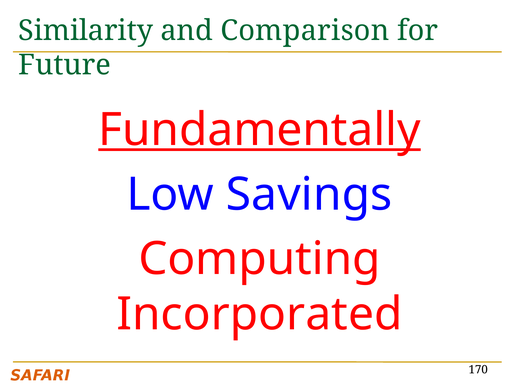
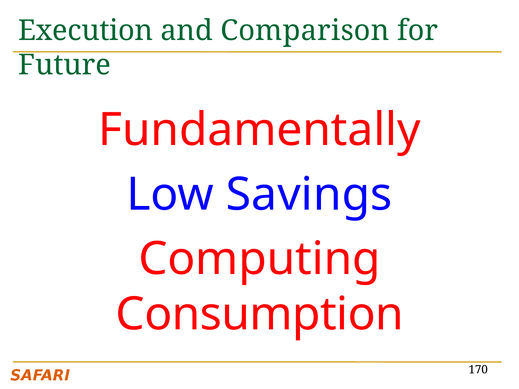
Similarity: Similarity -> Execution
Fundamentally underline: present -> none
Incorporated: Incorporated -> Consumption
